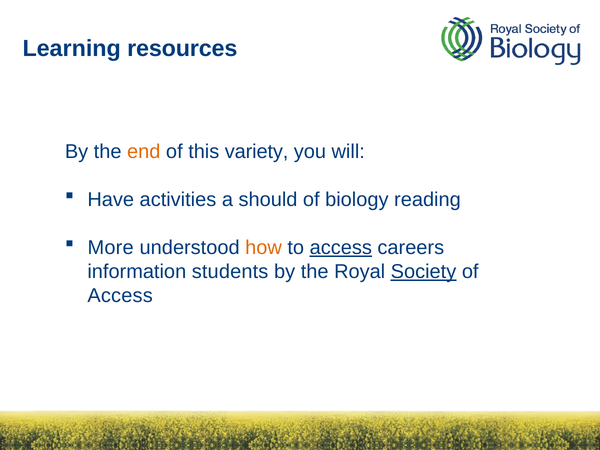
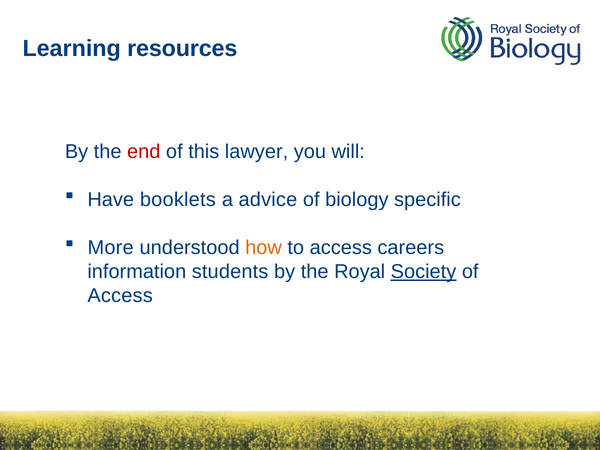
end colour: orange -> red
variety: variety -> lawyer
activities: activities -> booklets
should: should -> advice
reading: reading -> specific
access at (341, 248) underline: present -> none
